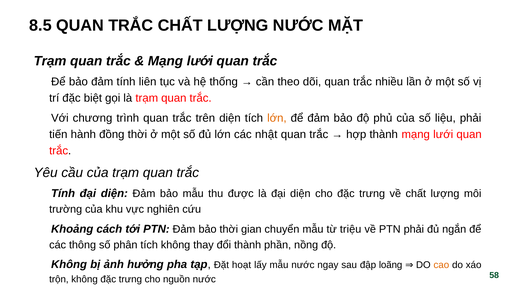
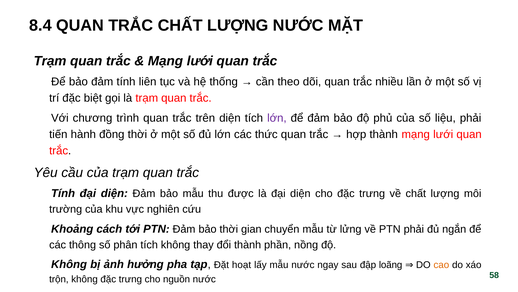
8.5: 8.5 -> 8.4
lớn at (277, 118) colour: orange -> purple
nhật: nhật -> thức
triệu: triệu -> lửng
